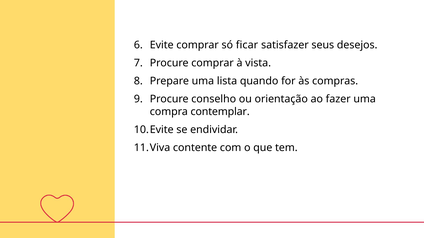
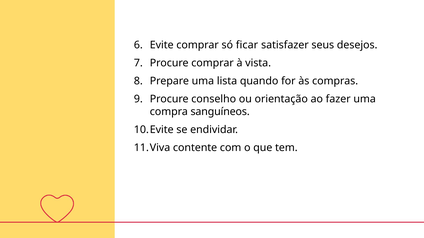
contemplar: contemplar -> sanguíneos
